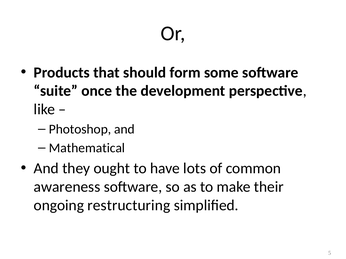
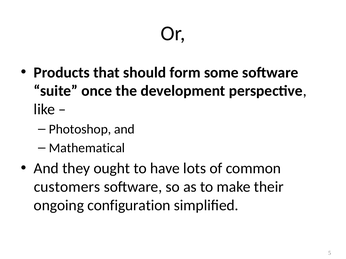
awareness: awareness -> customers
restructuring: restructuring -> configuration
